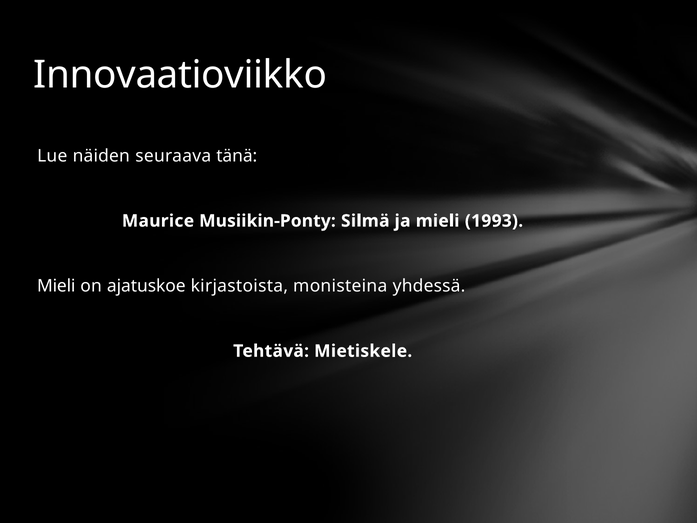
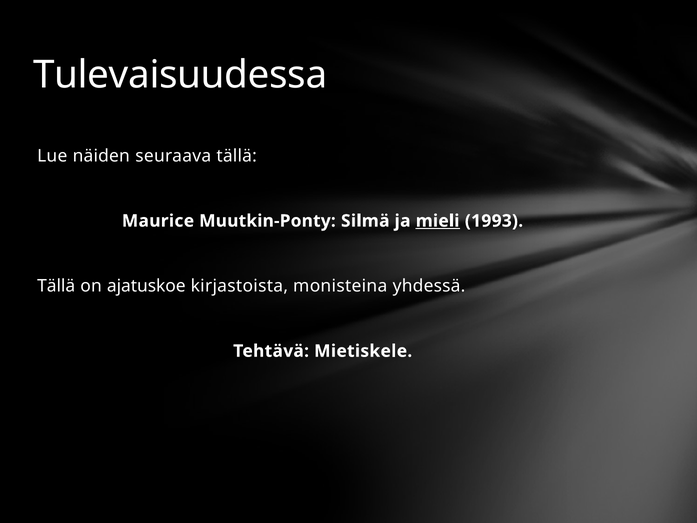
Innovaatioviikko: Innovaatioviikko -> Tulevaisuudessa
seuraava tänä: tänä -> tällä
Musiikin-Ponty: Musiikin-Ponty -> Muutkin-Ponty
mieli at (438, 221) underline: none -> present
Mieli at (56, 286): Mieli -> Tällä
